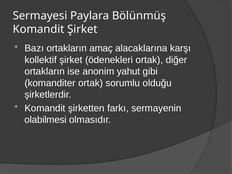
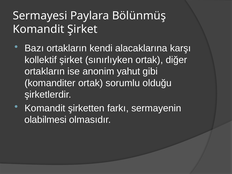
amaç: amaç -> kendi
ödenekleri: ödenekleri -> sınırlıyken
